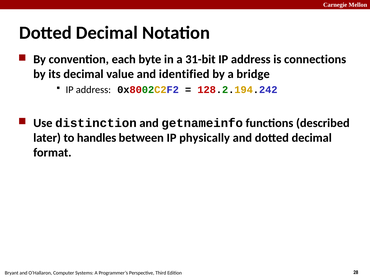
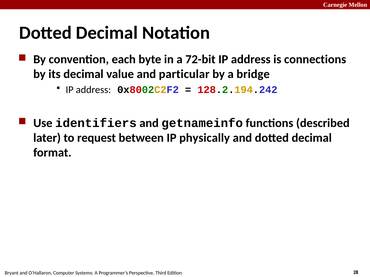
31-bit: 31-bit -> 72-bit
identified: identified -> particular
distinction: distinction -> identifiers
handles: handles -> request
